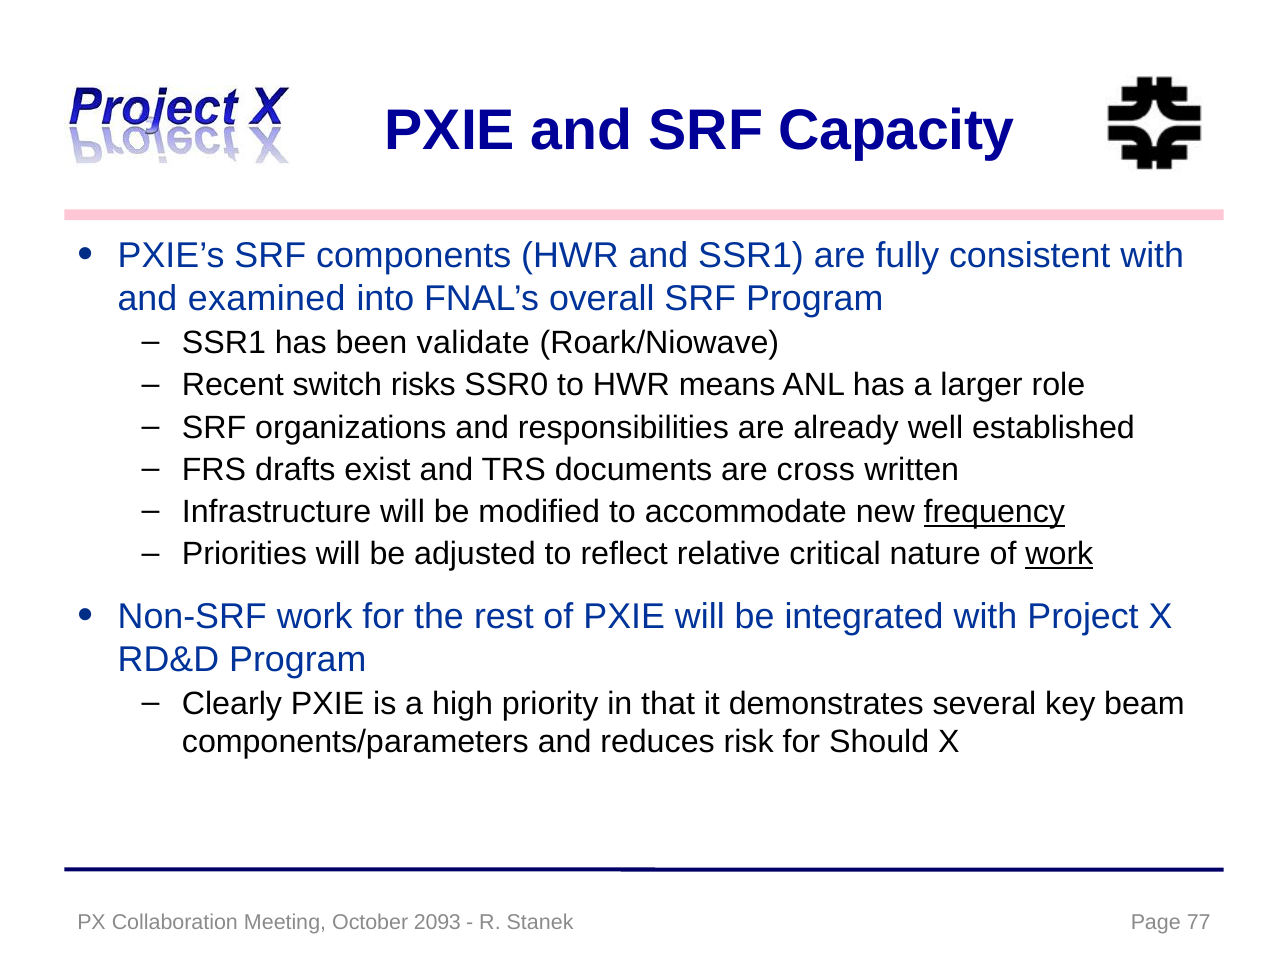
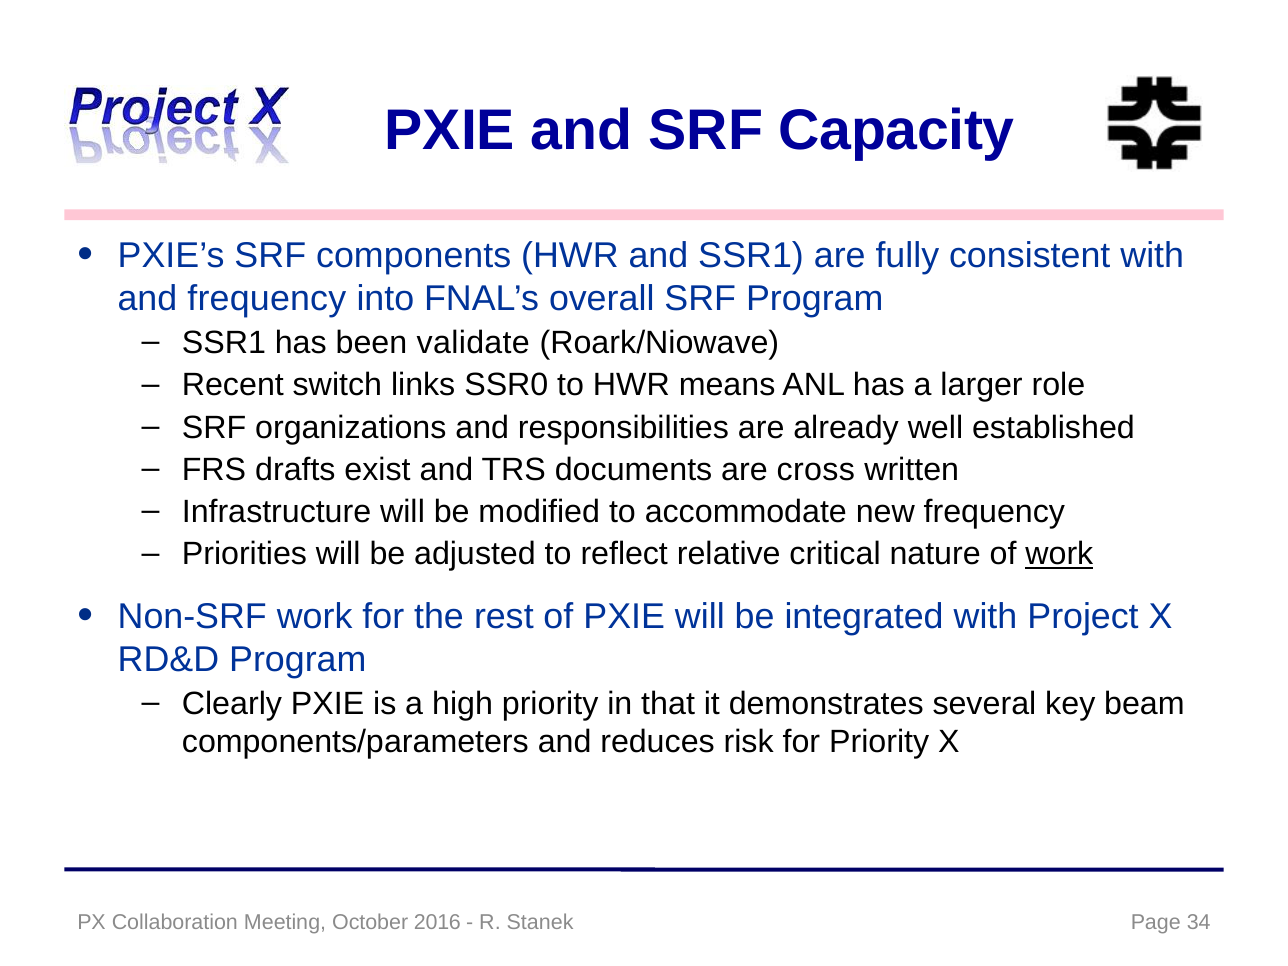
and examined: examined -> frequency
risks: risks -> links
frequency at (994, 512) underline: present -> none
for Should: Should -> Priority
2093: 2093 -> 2016
77: 77 -> 34
